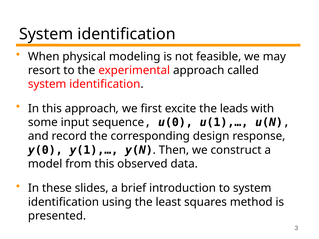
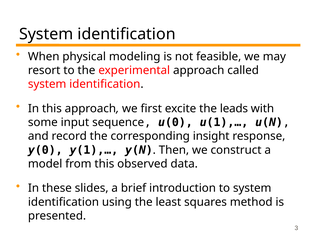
design: design -> insight
